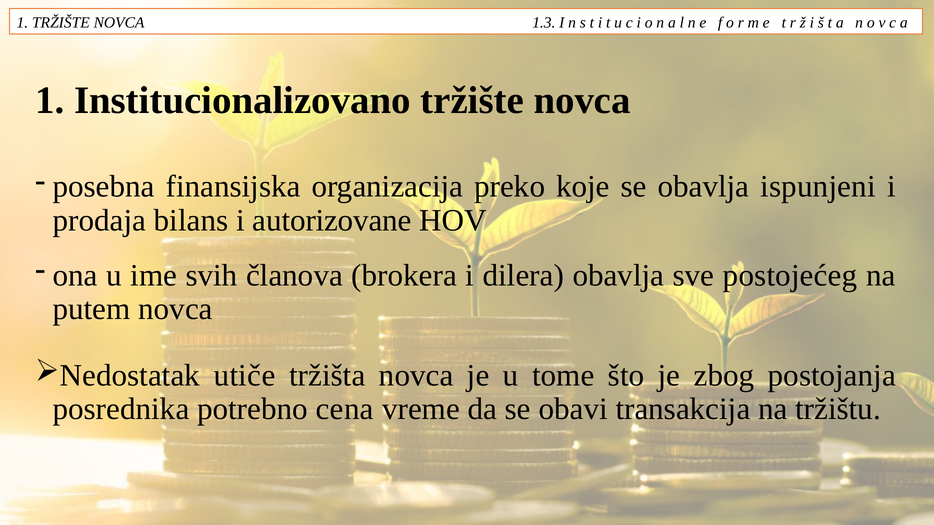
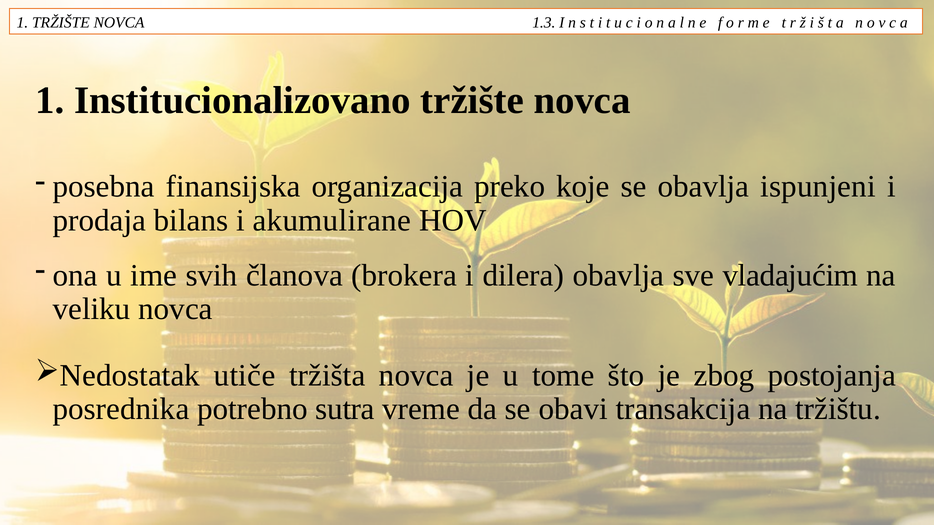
autorizovane: autorizovane -> akumulirane
postojećeg: postojećeg -> vladajućim
putem: putem -> veliku
cena: cena -> sutra
